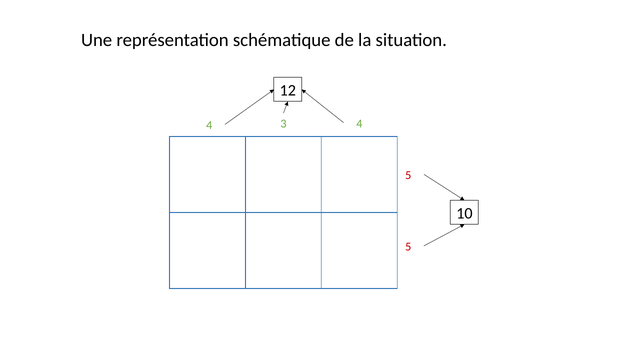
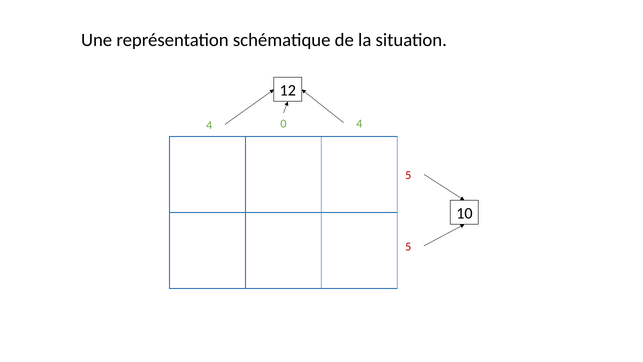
3: 3 -> 0
